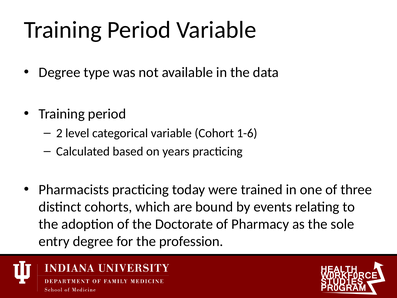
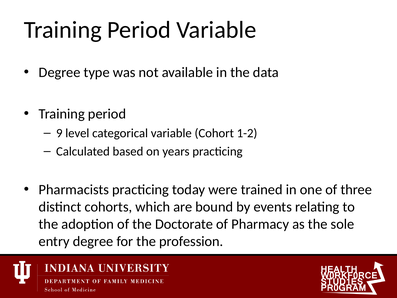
2: 2 -> 9
1-6: 1-6 -> 1-2
